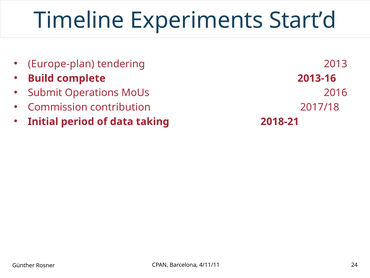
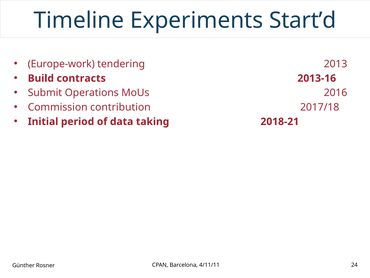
Europe-plan: Europe-plan -> Europe-work
complete: complete -> contracts
